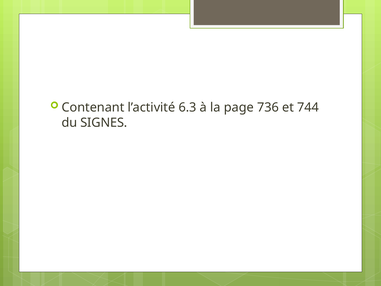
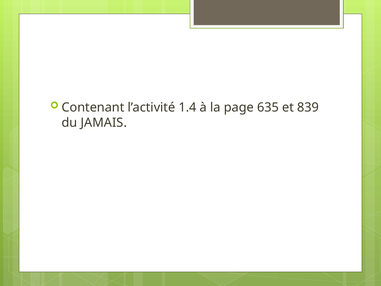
6.3: 6.3 -> 1.4
736: 736 -> 635
744: 744 -> 839
SIGNES: SIGNES -> JAMAIS
